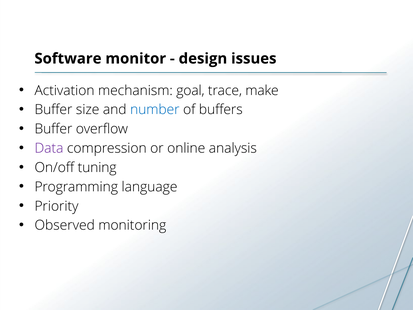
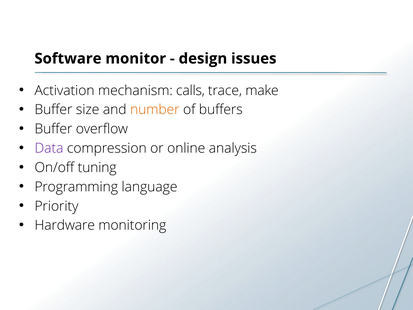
goal: goal -> calls
number colour: blue -> orange
Observed: Observed -> Hardware
